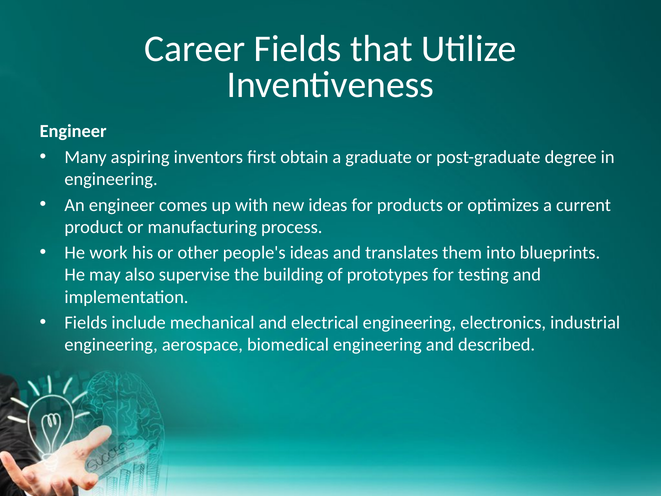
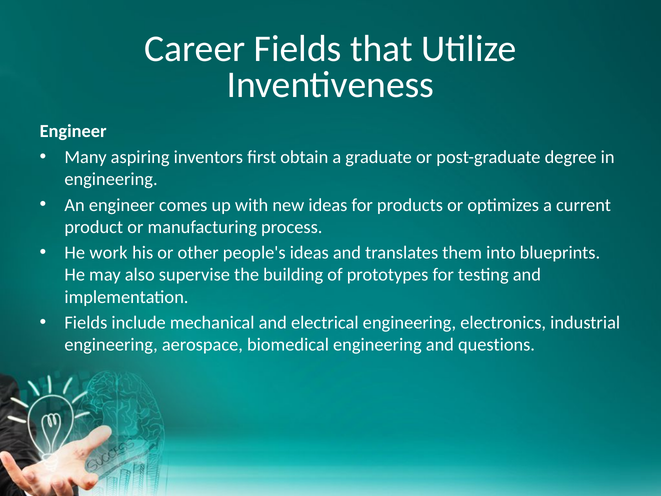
described: described -> questions
